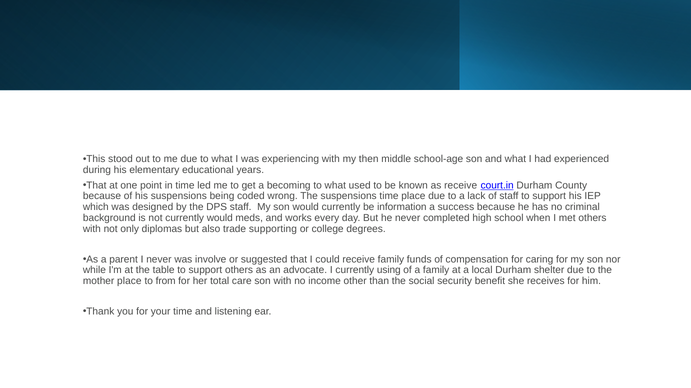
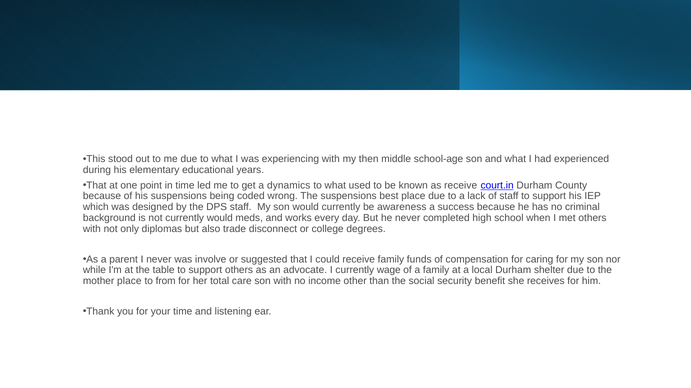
becoming: becoming -> dynamics
suspensions time: time -> best
information: information -> awareness
supporting: supporting -> disconnect
using: using -> wage
